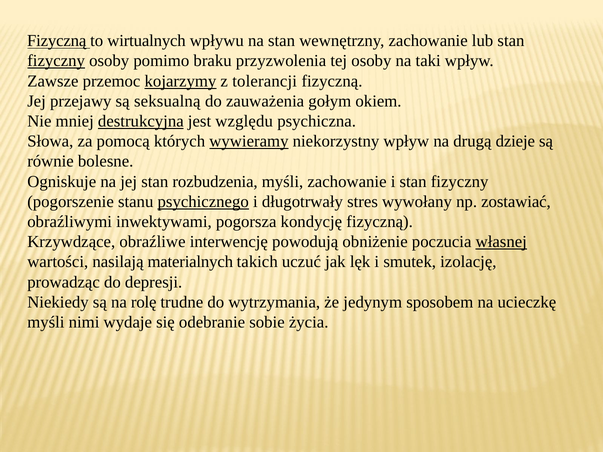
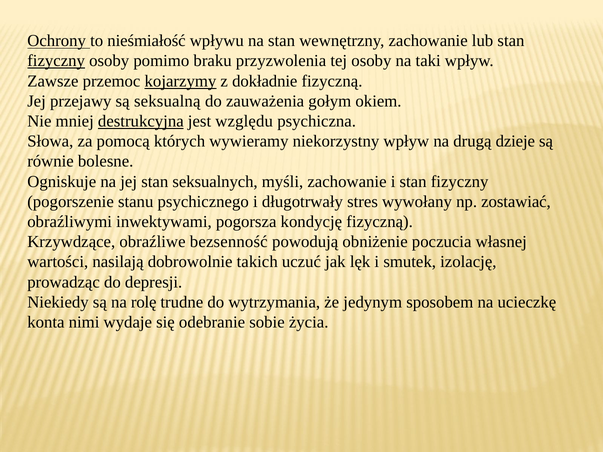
Fizyczną at (57, 41): Fizyczną -> Ochrony
wirtualnych: wirtualnych -> nieśmiałość
tolerancji: tolerancji -> dokładnie
wywieramy underline: present -> none
rozbudzenia: rozbudzenia -> seksualnych
psychicznego underline: present -> none
interwencję: interwencję -> bezsenność
własnej underline: present -> none
materialnych: materialnych -> dobrowolnie
myśli at (46, 322): myśli -> konta
